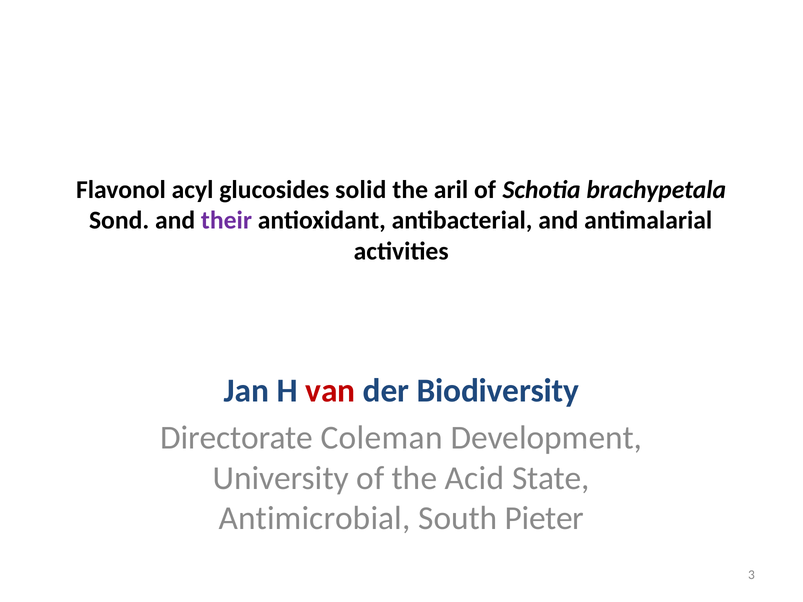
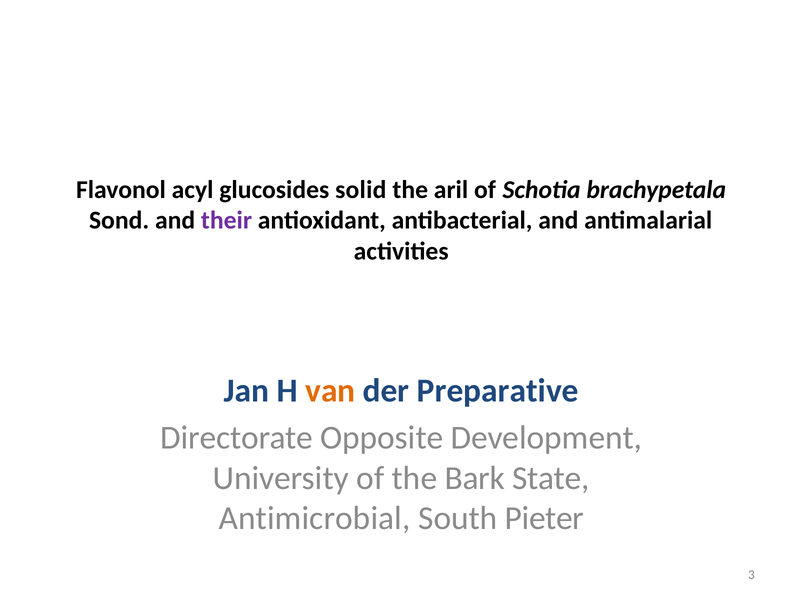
van colour: red -> orange
Biodiversity: Biodiversity -> Preparative
Coleman: Coleman -> Opposite
Acid: Acid -> Bark
